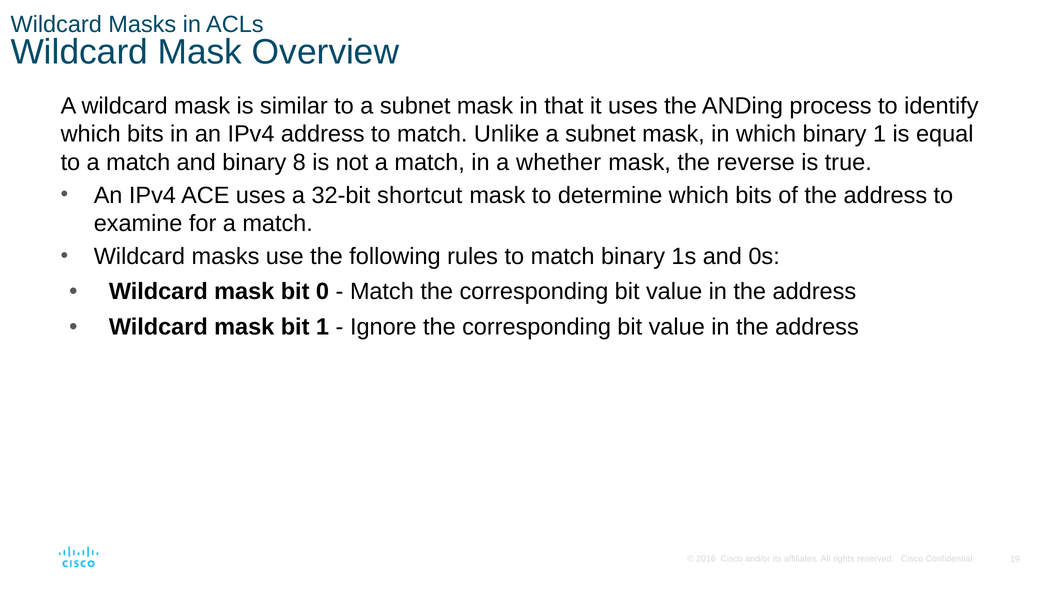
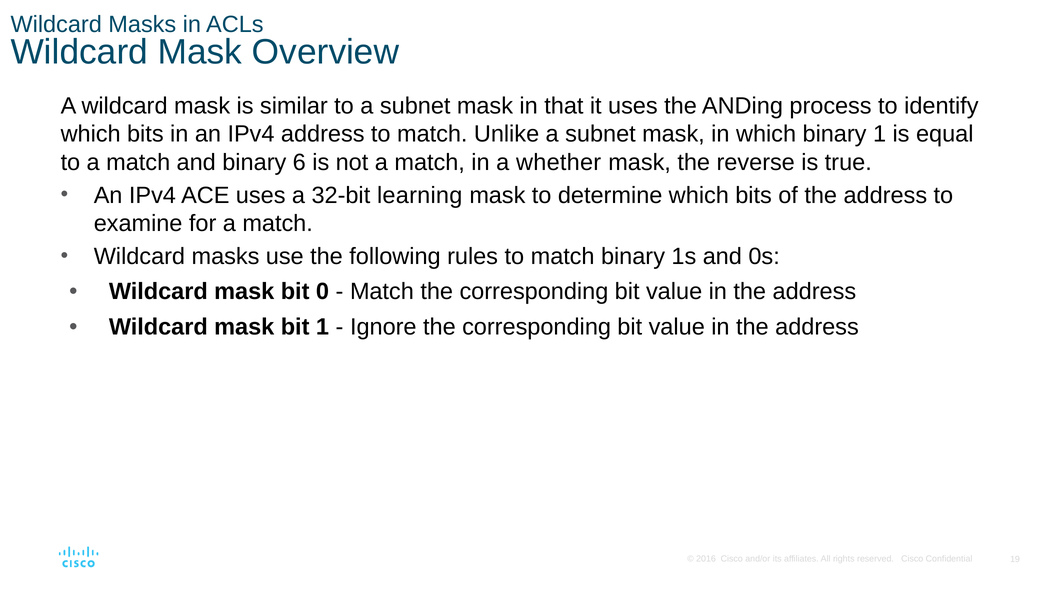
8: 8 -> 6
shortcut: shortcut -> learning
